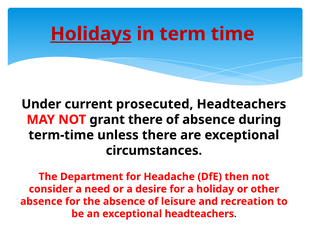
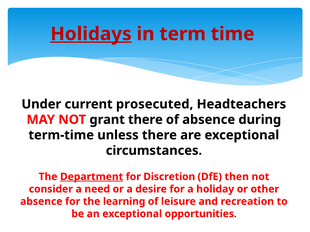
Department underline: none -> present
Headache: Headache -> Discretion
the absence: absence -> learning
exceptional headteachers: headteachers -> opportunities
